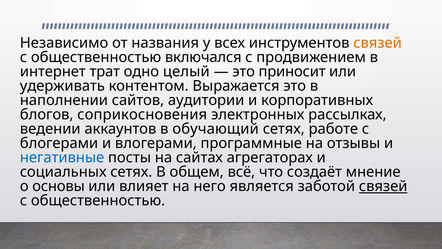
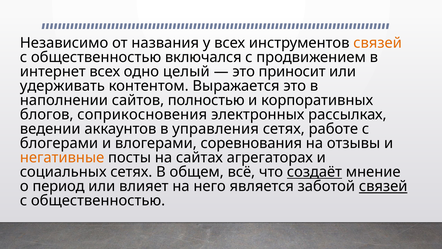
интернет трат: трат -> всех
аудитории: аудитории -> полностью
обучающий: обучающий -> управления
программные: программные -> соревнования
негативные colour: blue -> orange
создаёт underline: none -> present
основы: основы -> период
